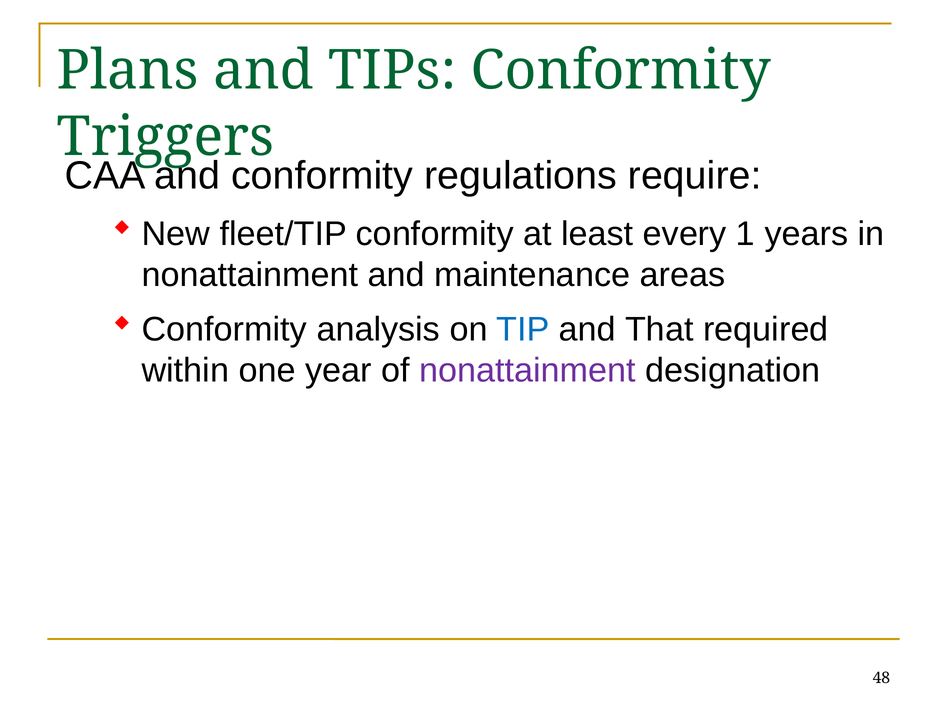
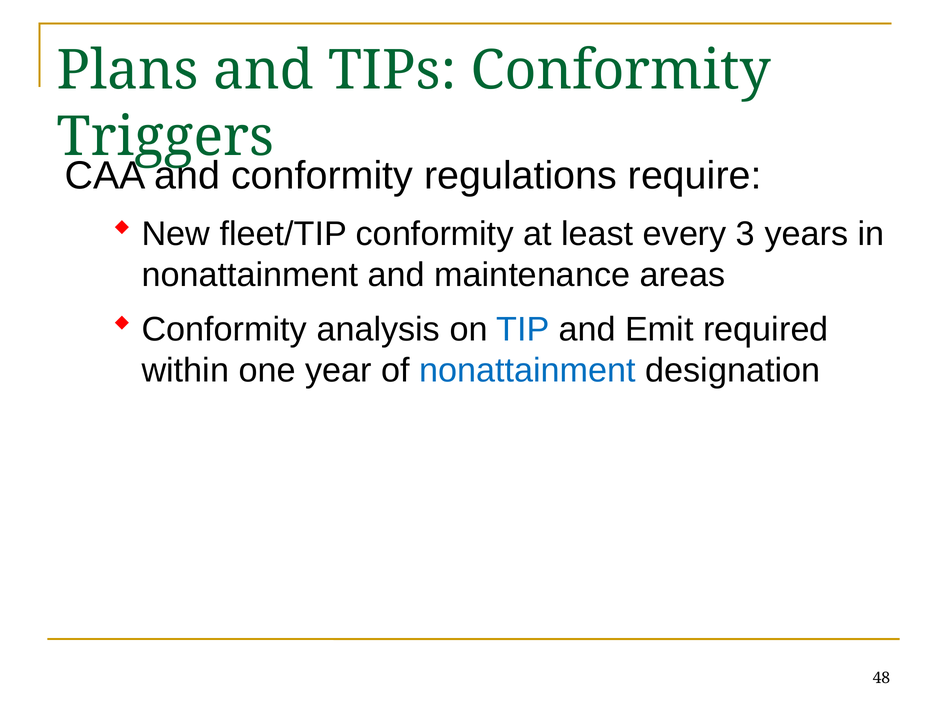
1: 1 -> 3
That: That -> Emit
nonattainment at (528, 371) colour: purple -> blue
